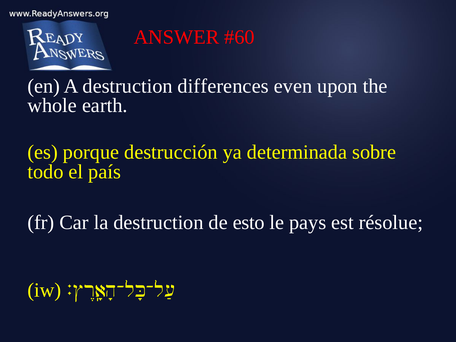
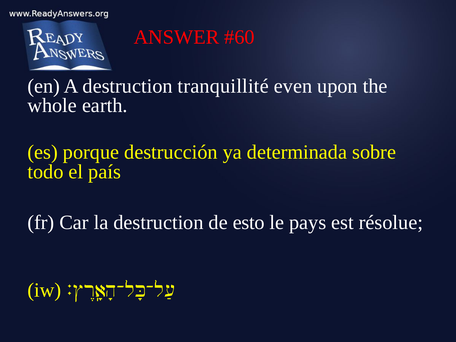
differences: differences -> tranquillité
